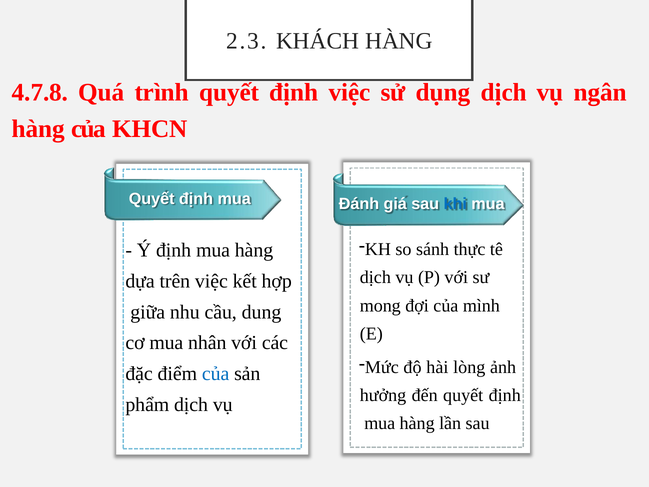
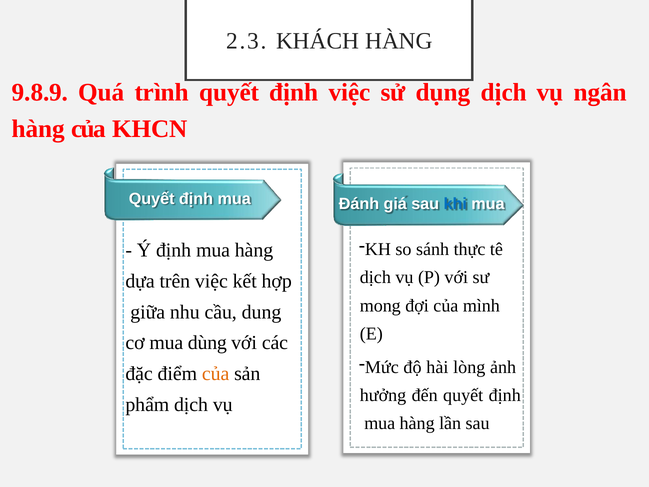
4.7.8: 4.7.8 -> 9.8.9
nhân: nhân -> dùng
của at (216, 374) colour: blue -> orange
